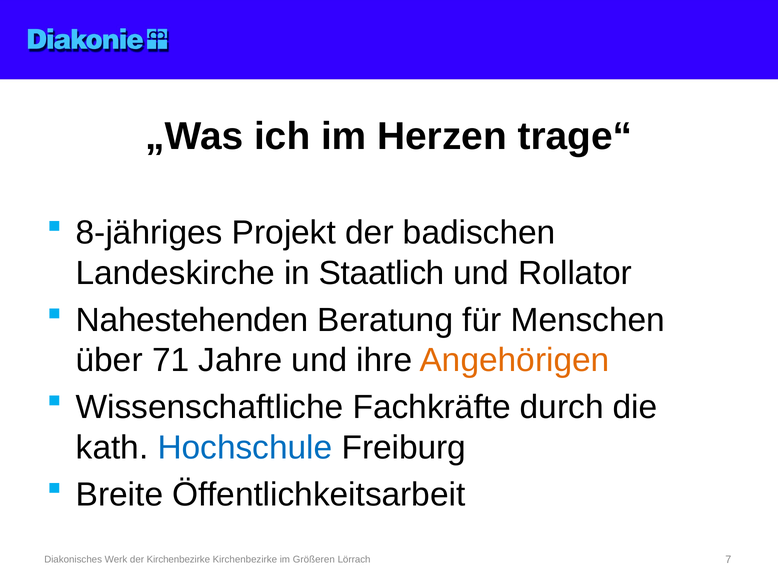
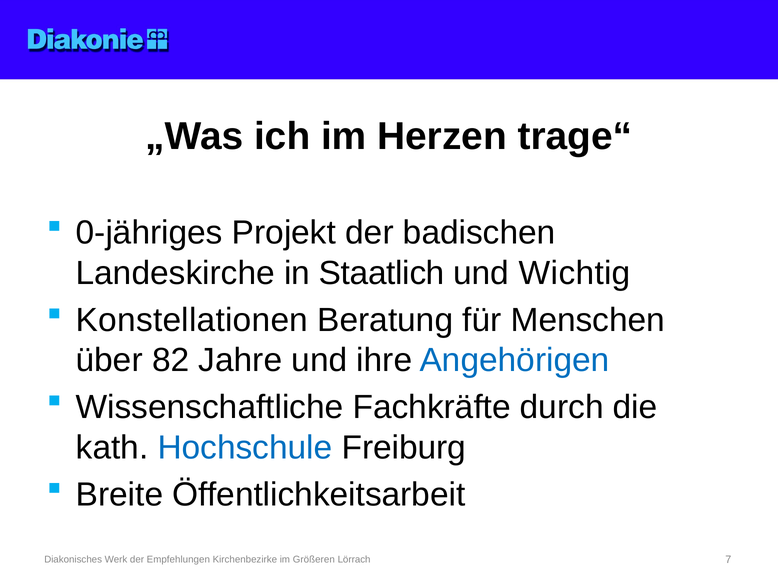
8-jähriges: 8-jähriges -> 0-jähriges
Rollator: Rollator -> Wichtig
Nahestehenden: Nahestehenden -> Konstellationen
71: 71 -> 82
Angehörigen colour: orange -> blue
der Kirchenbezirke: Kirchenbezirke -> Empfehlungen
